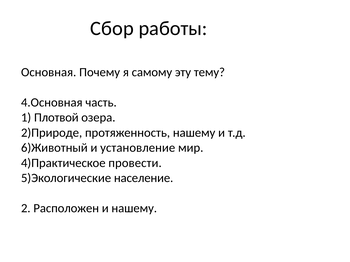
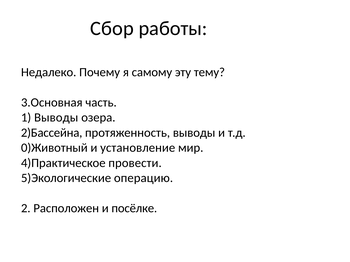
Основная: Основная -> Недалеко
4.Основная: 4.Основная -> 3.Основная
1 Плотвой: Плотвой -> Выводы
2)Природе: 2)Природе -> 2)Бассейна
протяженность нашему: нашему -> выводы
6)Животный: 6)Животный -> 0)Животный
население: население -> операцию
и нашему: нашему -> посёлке
